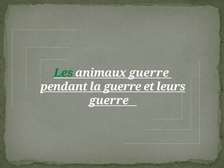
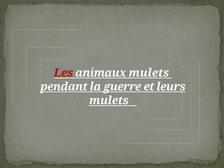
Les colour: green -> red
animaux guerre: guerre -> mulets
guerre at (109, 100): guerre -> mulets
